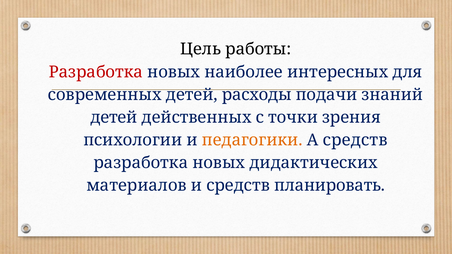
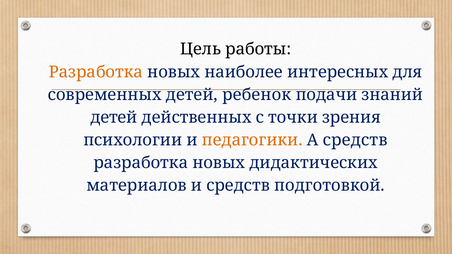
Разработка at (96, 72) colour: red -> orange
расходы: расходы -> ребенок
планировать: планировать -> подготовкой
